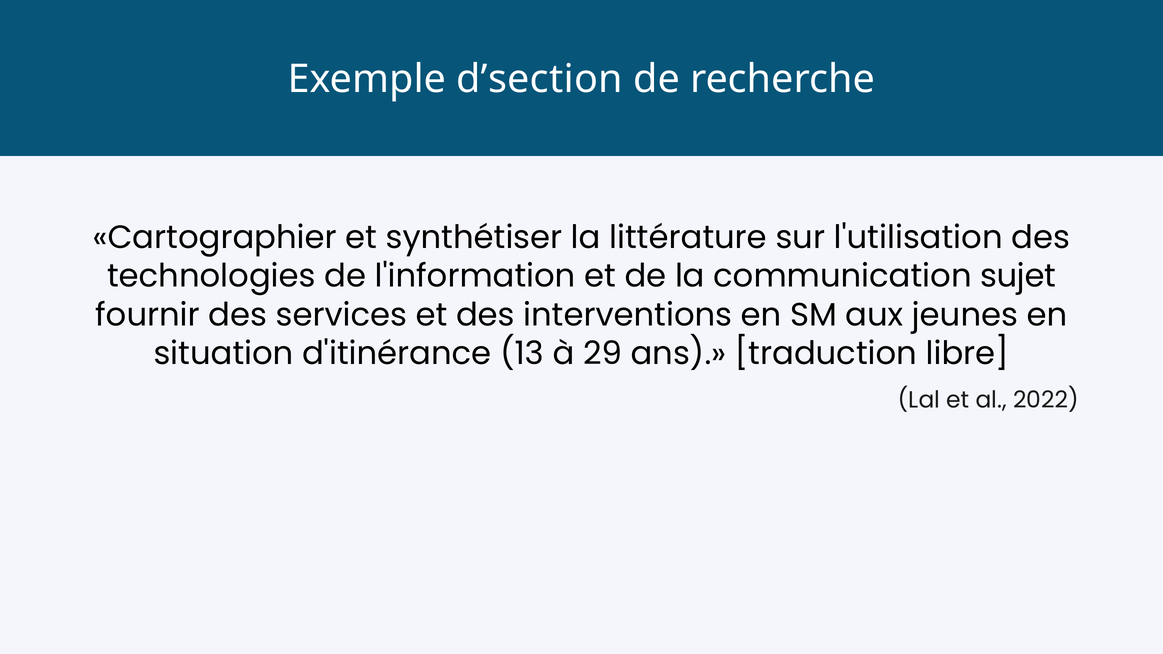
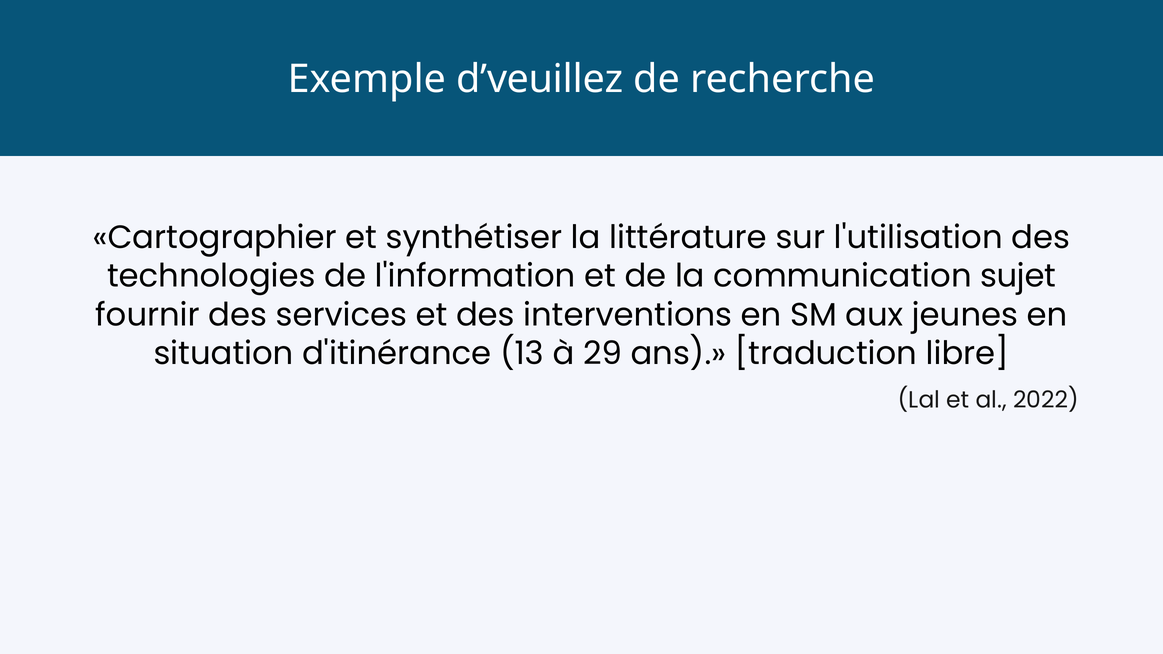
d’section: d’section -> d’veuillez
